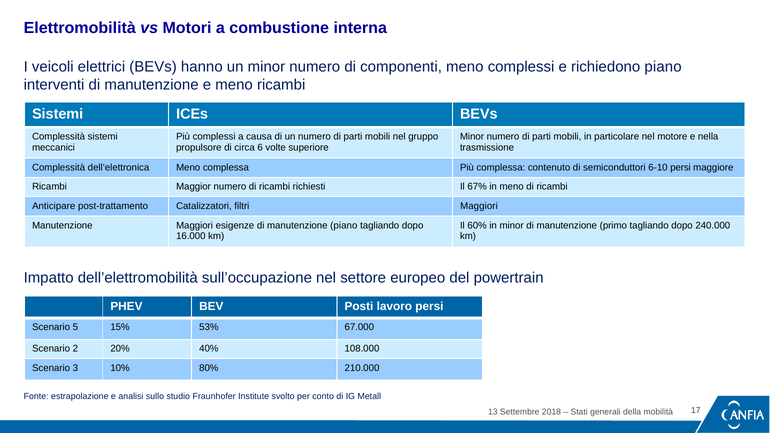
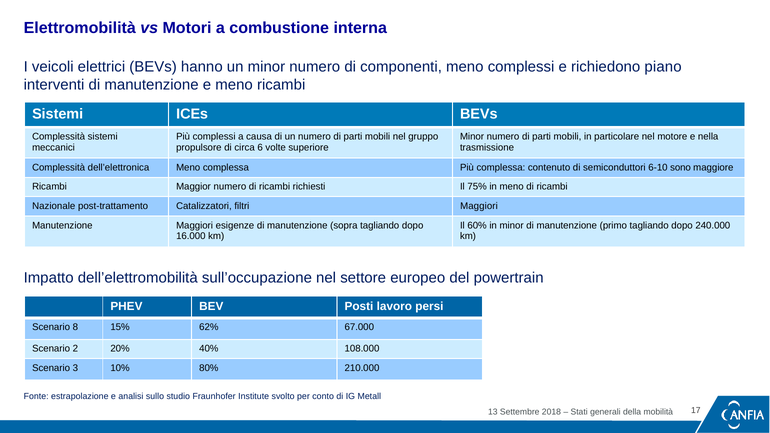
6-10 persi: persi -> sono
67%: 67% -> 75%
Anticipare: Anticipare -> Nazionale
manutenzione piano: piano -> sopra
5: 5 -> 8
53%: 53% -> 62%
